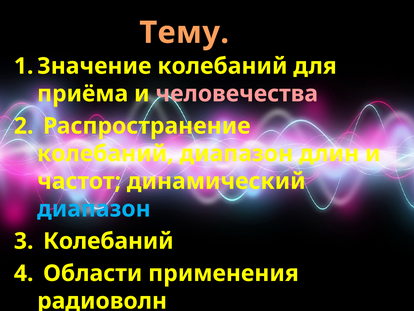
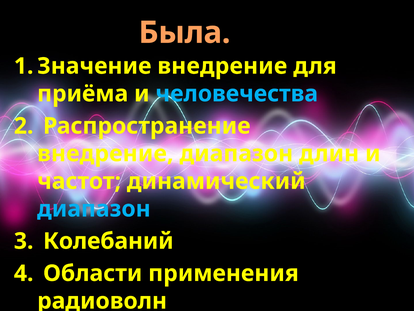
Тему: Тему -> Была
колебаний at (222, 66): колебаний -> внедрение
человечества colour: pink -> light blue
колебаний at (105, 153): колебаний -> внедрение
